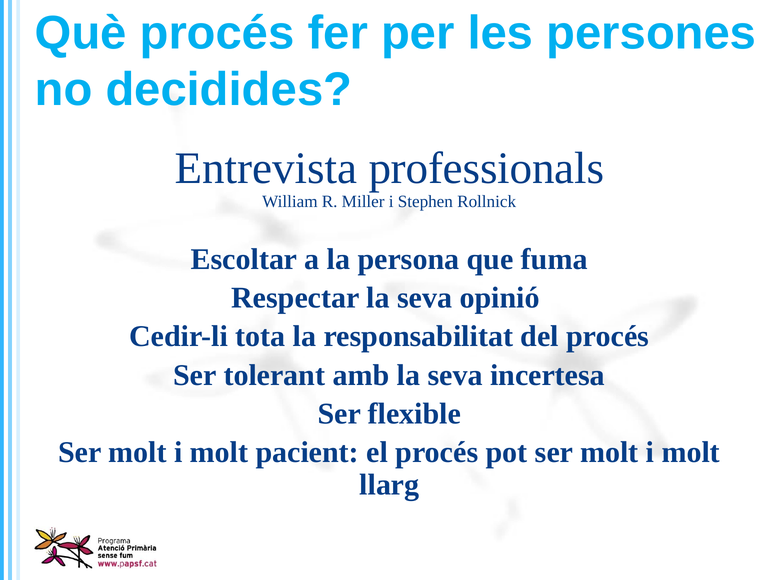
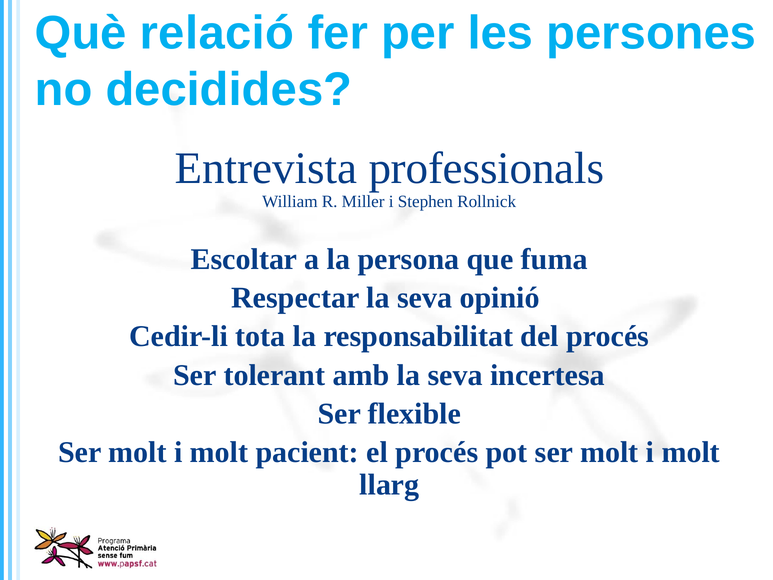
Què procés: procés -> relació
